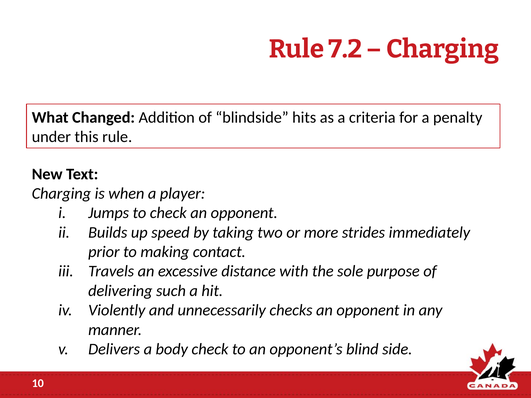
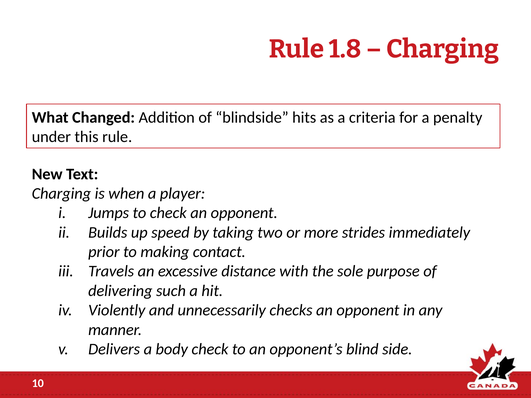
7.2: 7.2 -> 1.8
